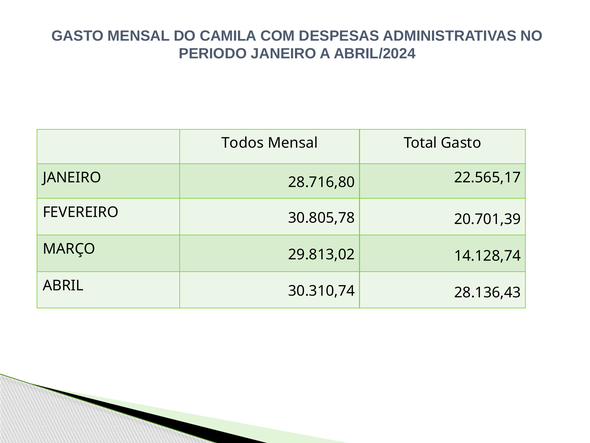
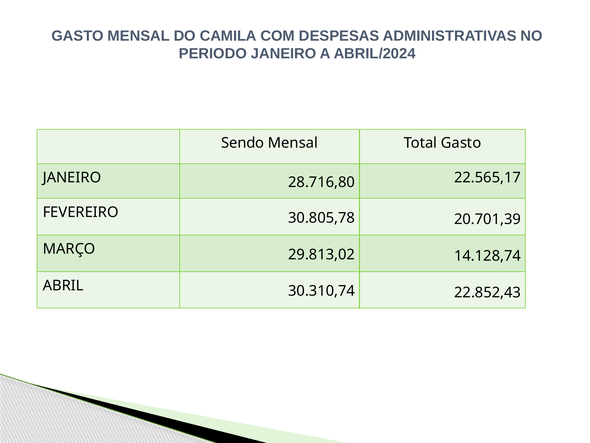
Todos: Todos -> Sendo
28.136,43: 28.136,43 -> 22.852,43
